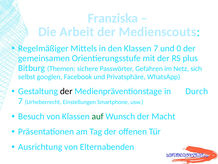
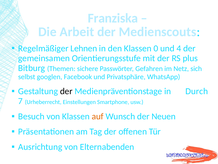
Mittels: Mittels -> Lehnen
Klassen 7: 7 -> 0
0: 0 -> 4
auf colour: green -> orange
Macht: Macht -> Neuen
